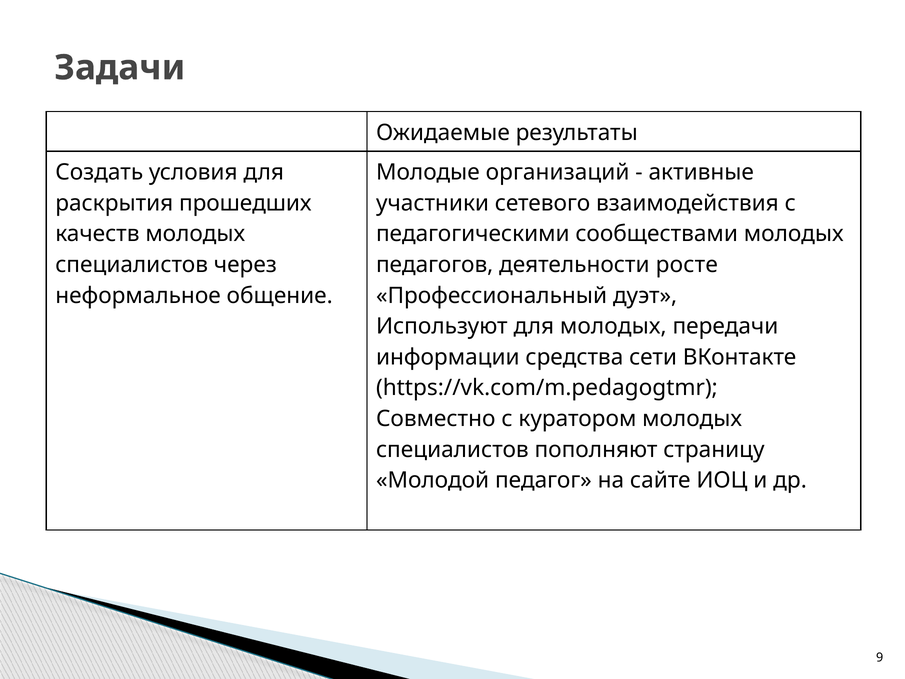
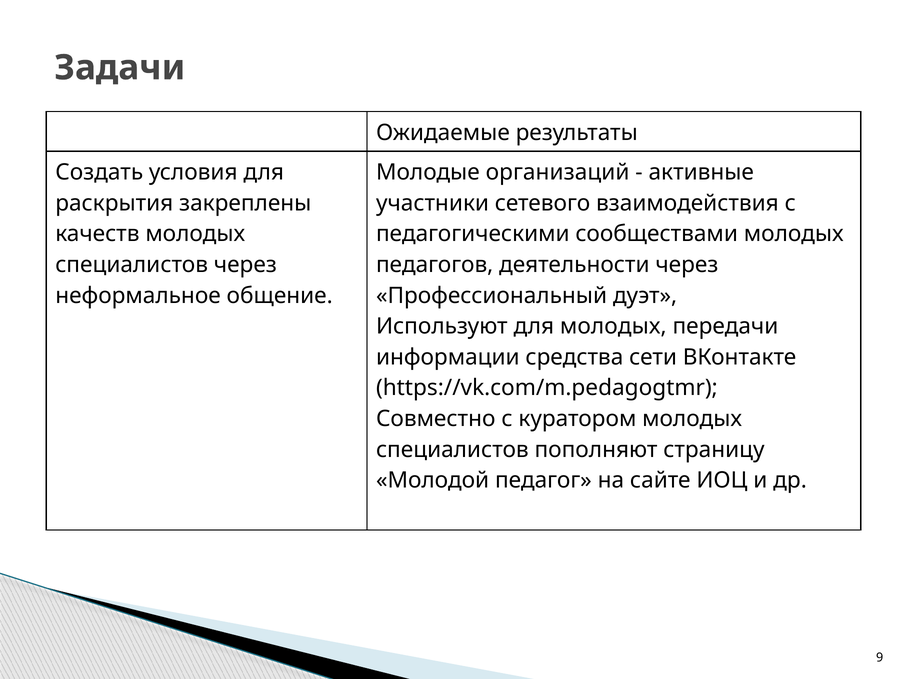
прошедших: прошедших -> закреплены
деятельности росте: росте -> через
